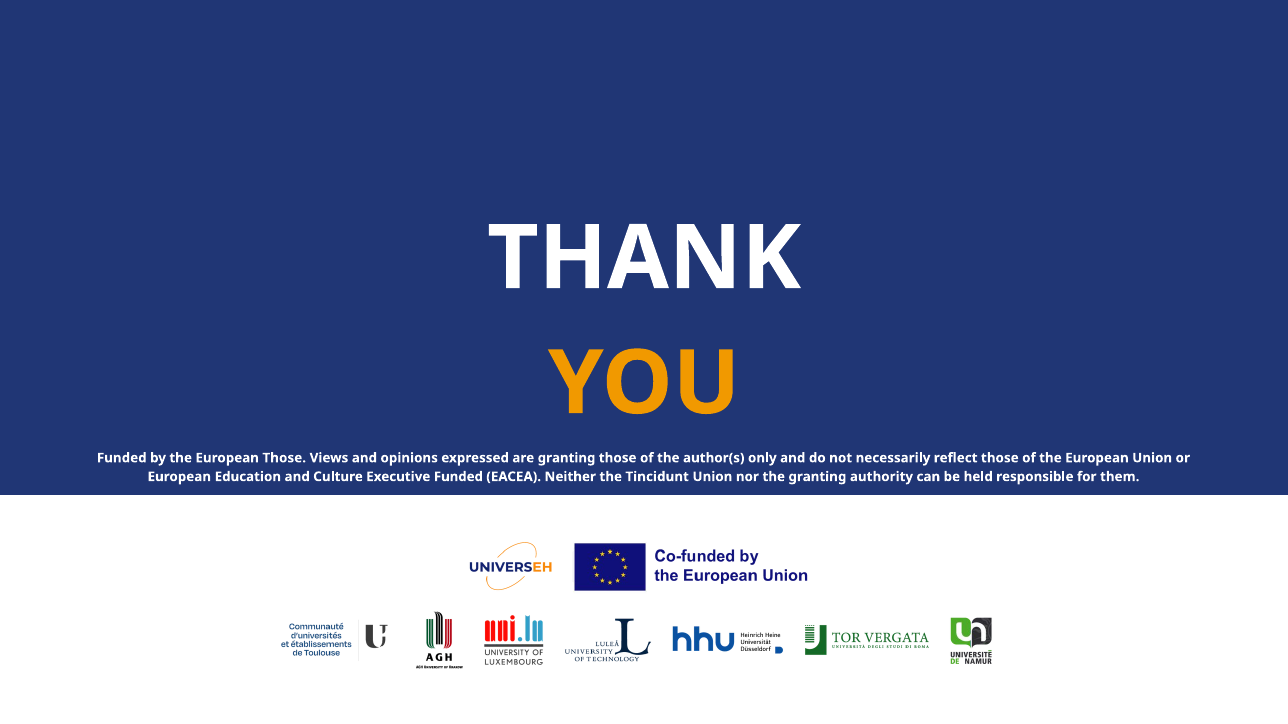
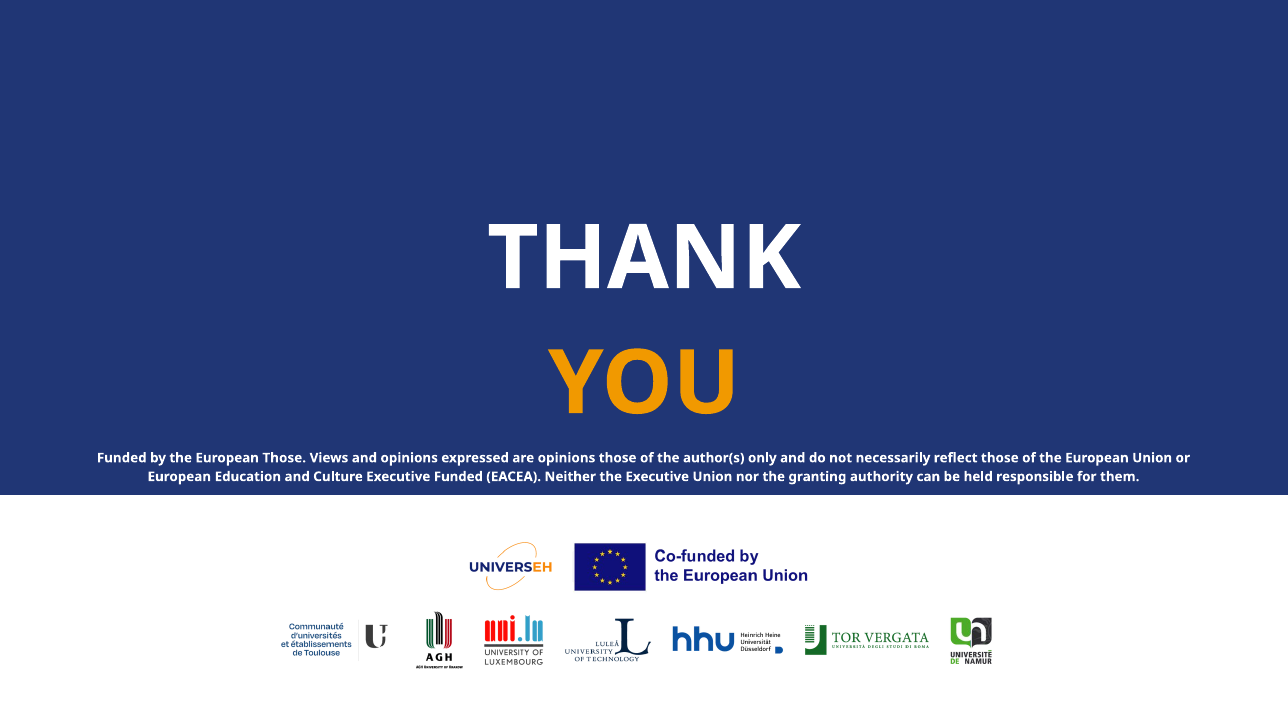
are granting: granting -> opinions
the Tincidunt: Tincidunt -> Executive
